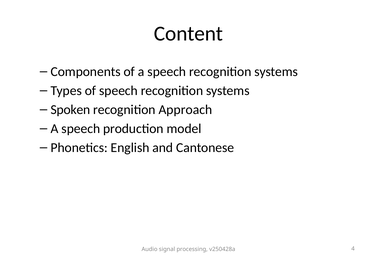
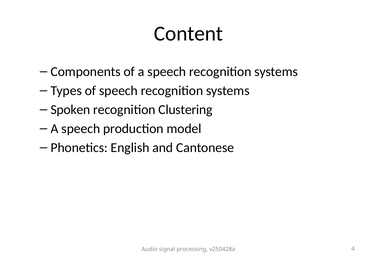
Approach: Approach -> Clustering
